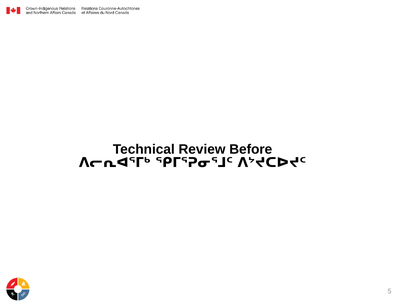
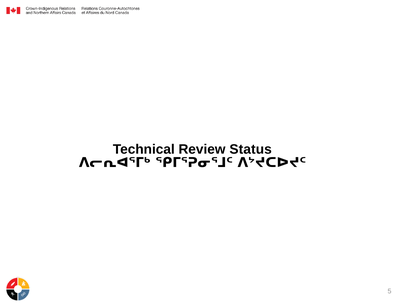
Before: Before -> Status
